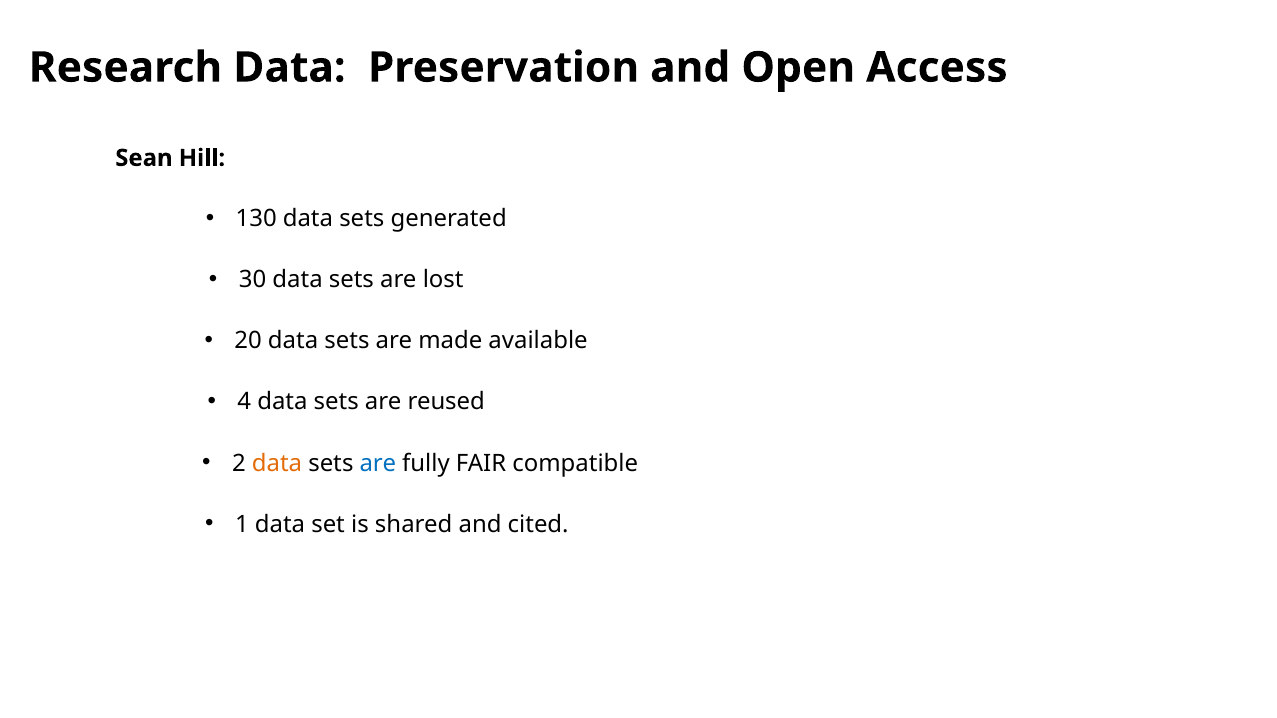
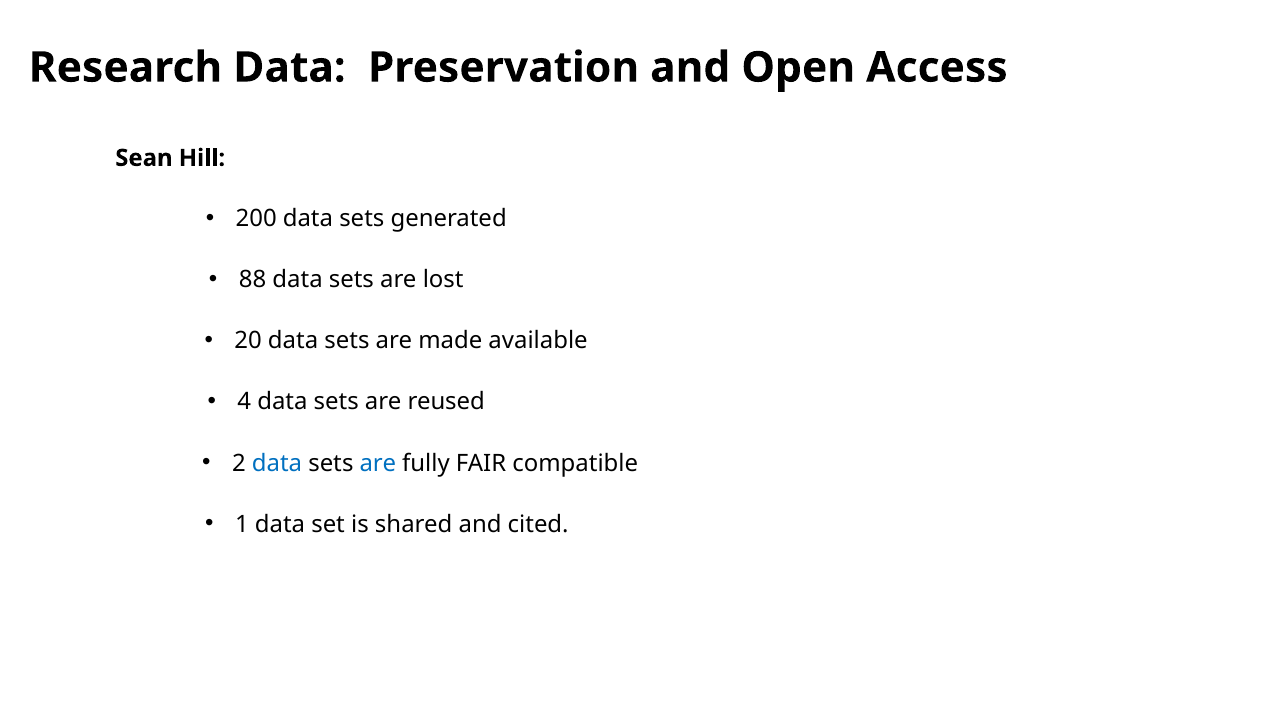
130: 130 -> 200
30: 30 -> 88
data at (277, 463) colour: orange -> blue
